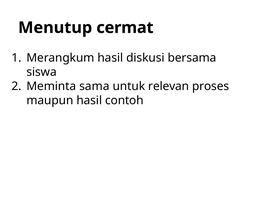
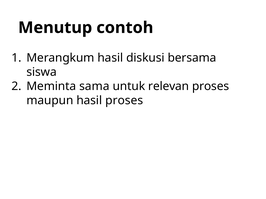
cermat: cermat -> contoh
hasil contoh: contoh -> proses
